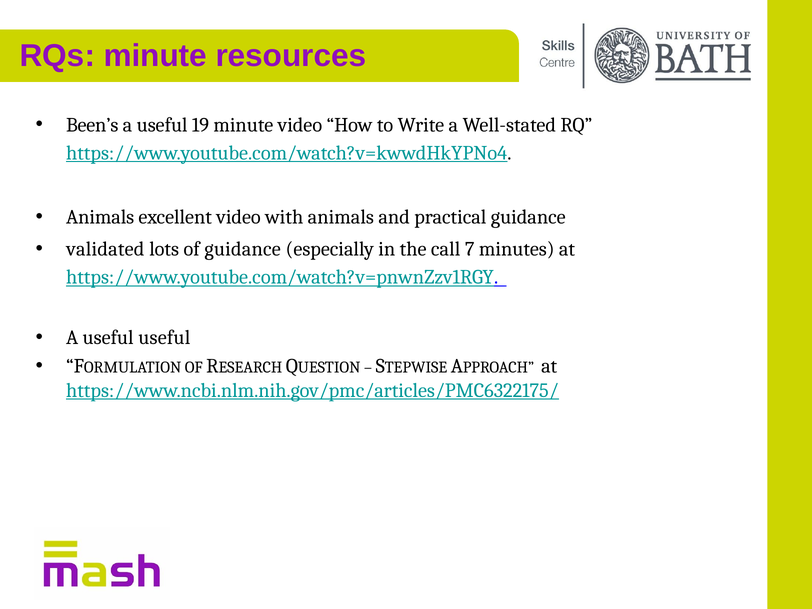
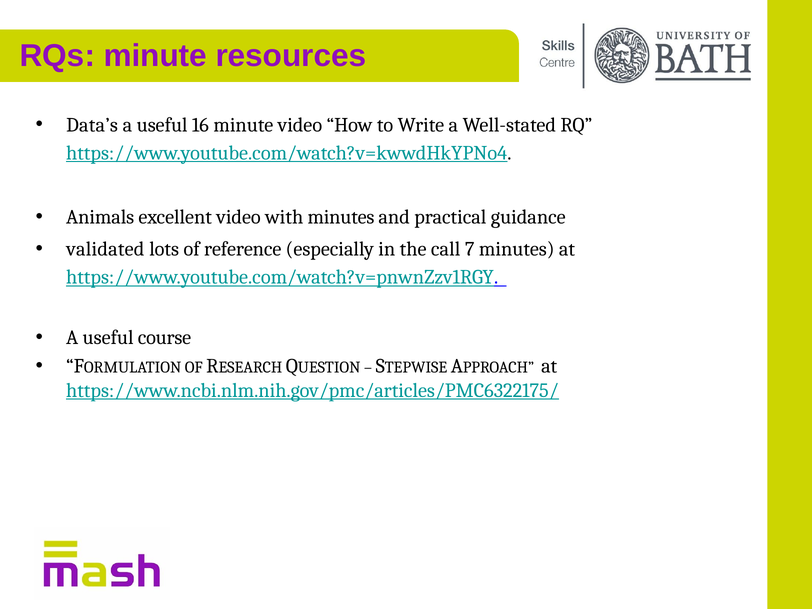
Been’s: Been’s -> Data’s
19: 19 -> 16
with animals: animals -> minutes
of guidance: guidance -> reference
useful useful: useful -> course
